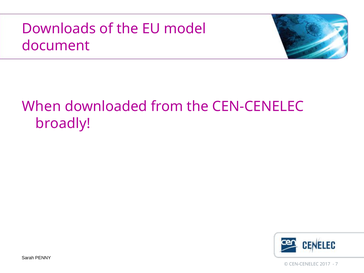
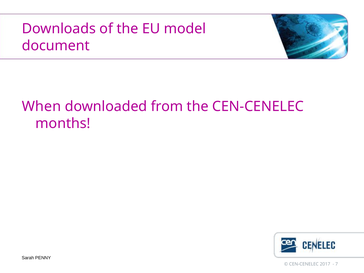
broadly: broadly -> months
